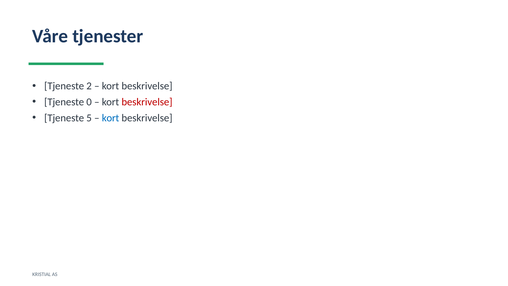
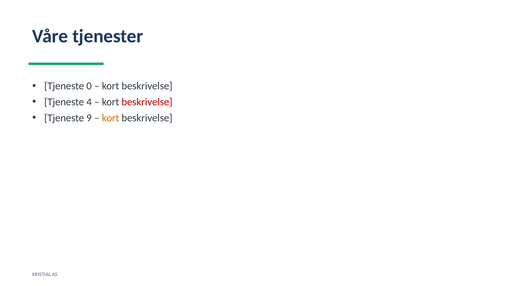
2: 2 -> 0
0: 0 -> 4
5: 5 -> 9
kort at (111, 118) colour: blue -> orange
